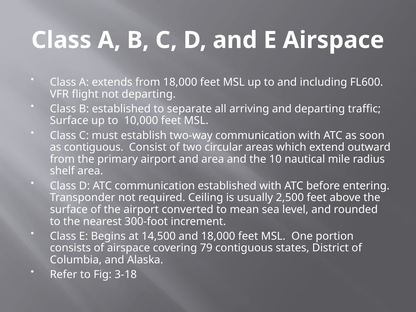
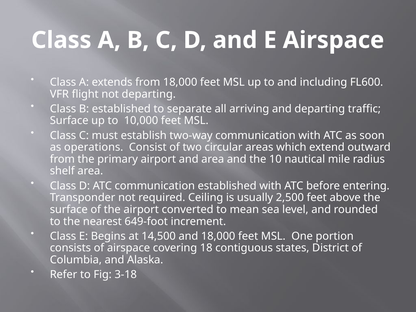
as contiguous: contiguous -> operations
300-foot: 300-foot -> 649-foot
79: 79 -> 18
